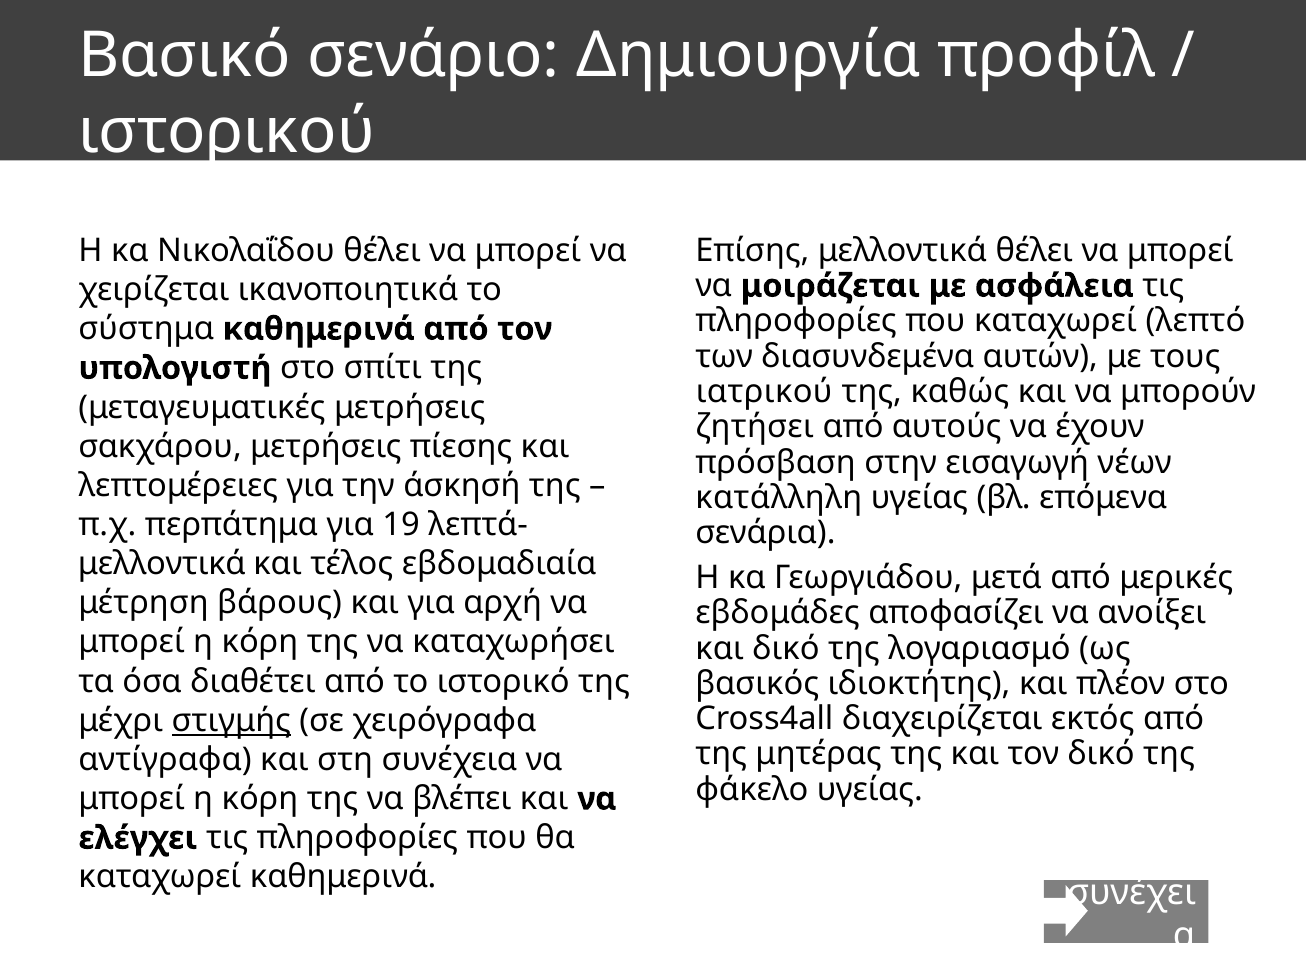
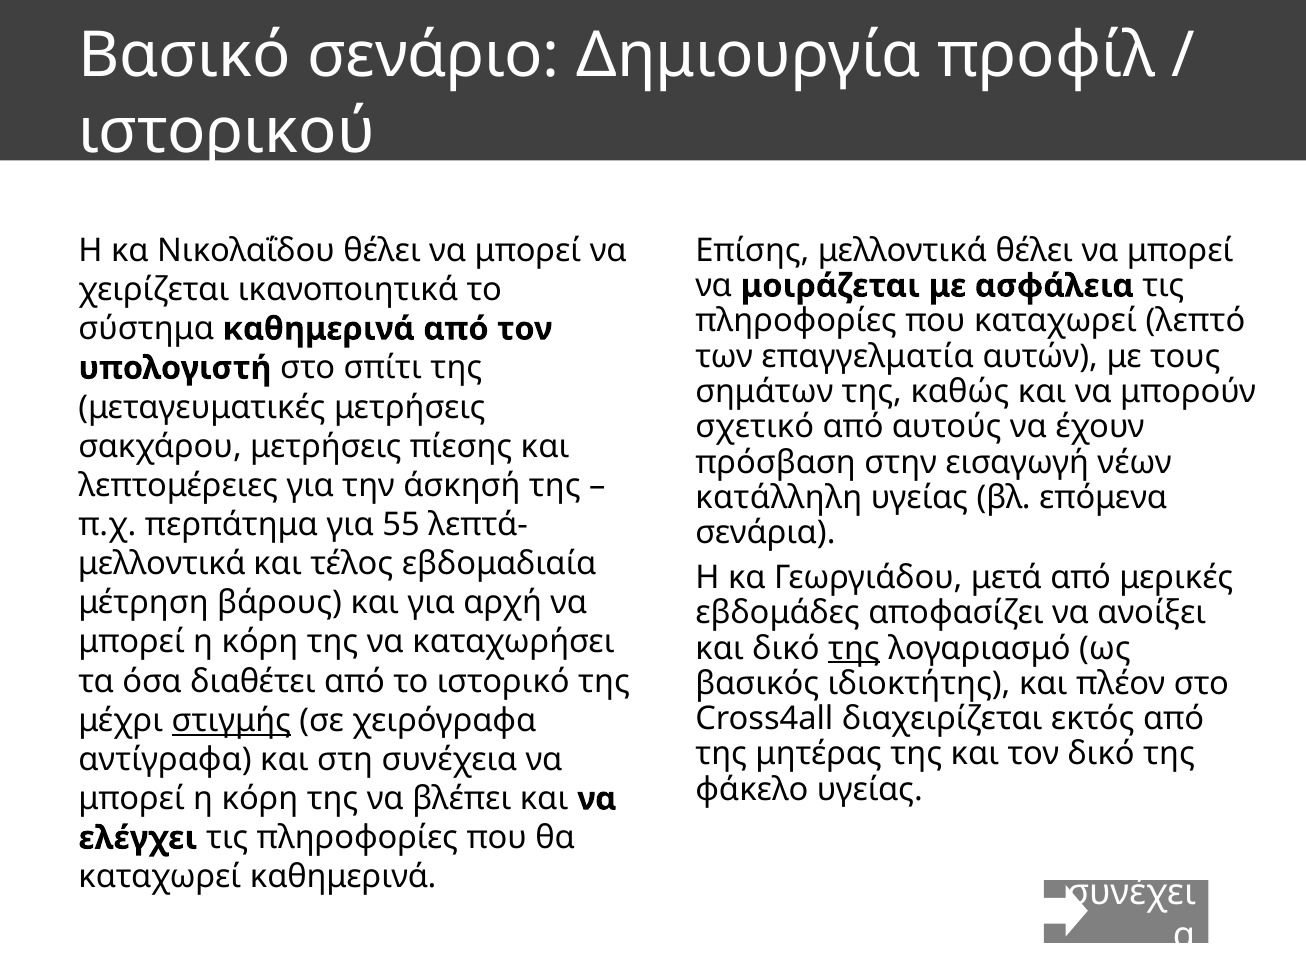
διασυνδεμένα: διασυνδεμένα -> επαγγελματία
ιατρικού: ιατρικού -> σημάτων
ζητήσει: ζητήσει -> σχετικό
19: 19 -> 55
της at (854, 649) underline: none -> present
